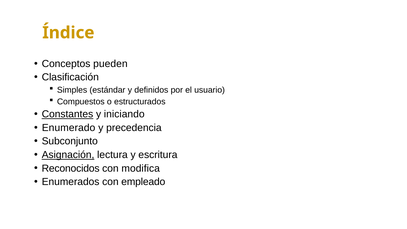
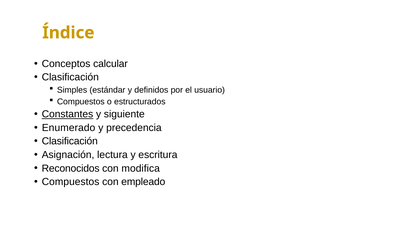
pueden: pueden -> calcular
iniciando: iniciando -> siguiente
Subconjunto at (70, 141): Subconjunto -> Clasificación
Asignación underline: present -> none
Enumerados at (71, 182): Enumerados -> Compuestos
